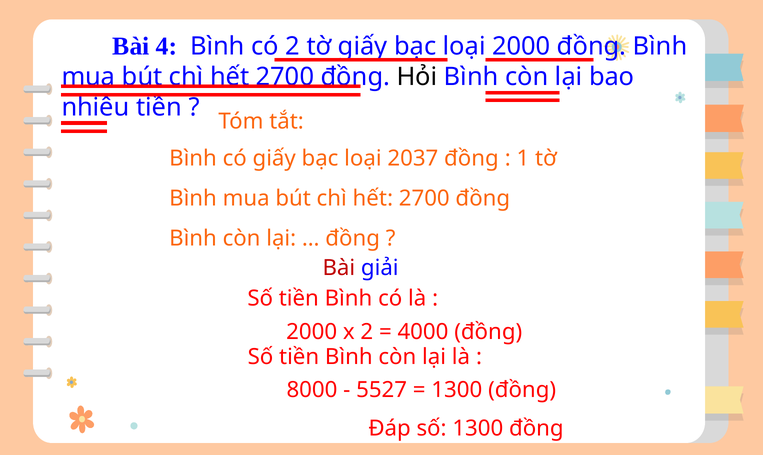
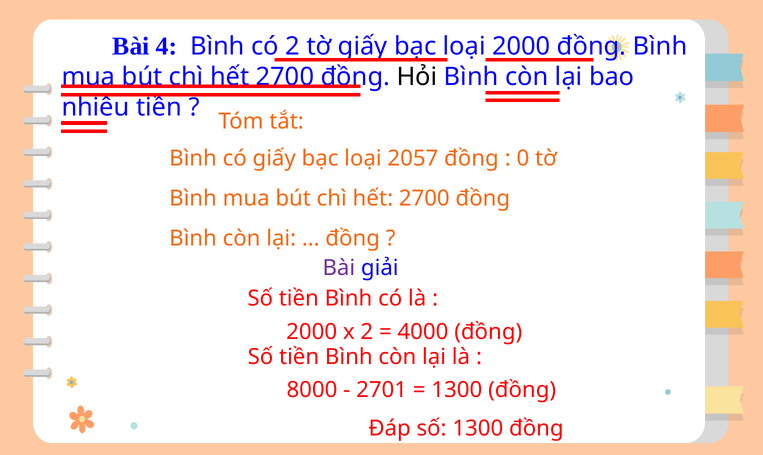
2037: 2037 -> 2057
1: 1 -> 0
Bài at (339, 268) colour: red -> purple
5527: 5527 -> 2701
